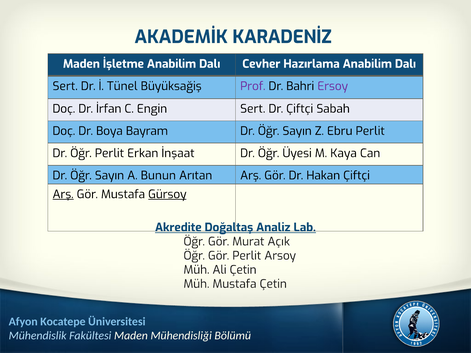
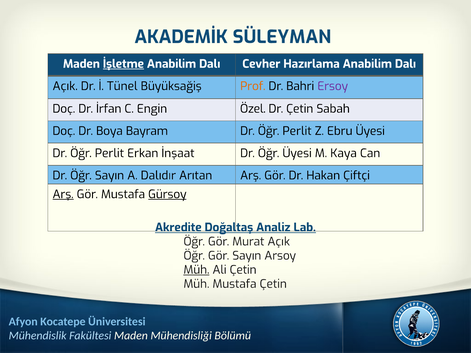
KARADENİZ: KARADENİZ -> SÜLEYMAN
İşletme underline: none -> present
Sert at (65, 86): Sert -> Açık
Prof colour: purple -> orange
Engin Sert: Sert -> Özel
Dr Çiftçi: Çiftçi -> Çetin
Bayram Dr Öğr Sayın: Sayın -> Perlit
Ebru Perlit: Perlit -> Üyesi
Bunun: Bunun -> Dalıdır
Gör Perlit: Perlit -> Sayın
Müh at (196, 270) underline: none -> present
